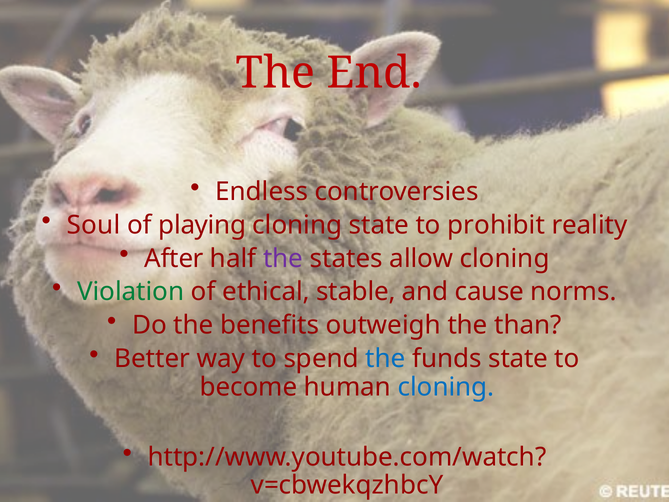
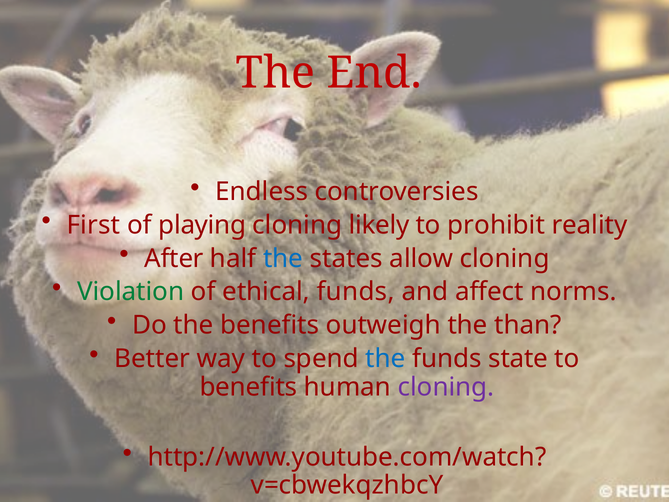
Soul: Soul -> First
cloning state: state -> likely
the at (283, 258) colour: purple -> blue
ethical stable: stable -> funds
cause: cause -> affect
become at (248, 387): become -> benefits
cloning at (446, 387) colour: blue -> purple
